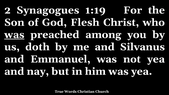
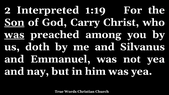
Synagogues: Synagogues -> Interpreted
Son underline: none -> present
Flesh: Flesh -> Carry
